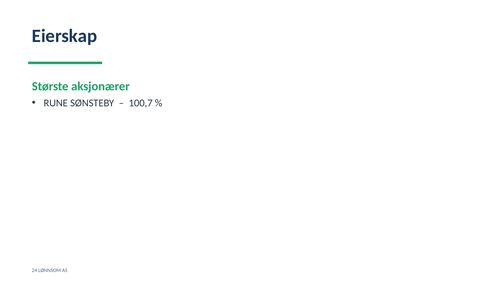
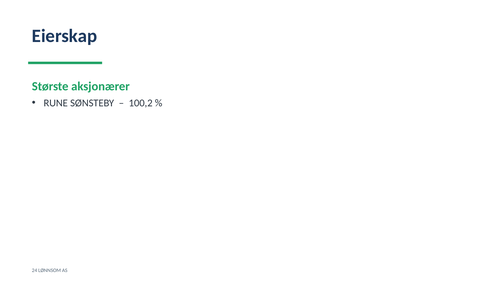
100,7: 100,7 -> 100,2
